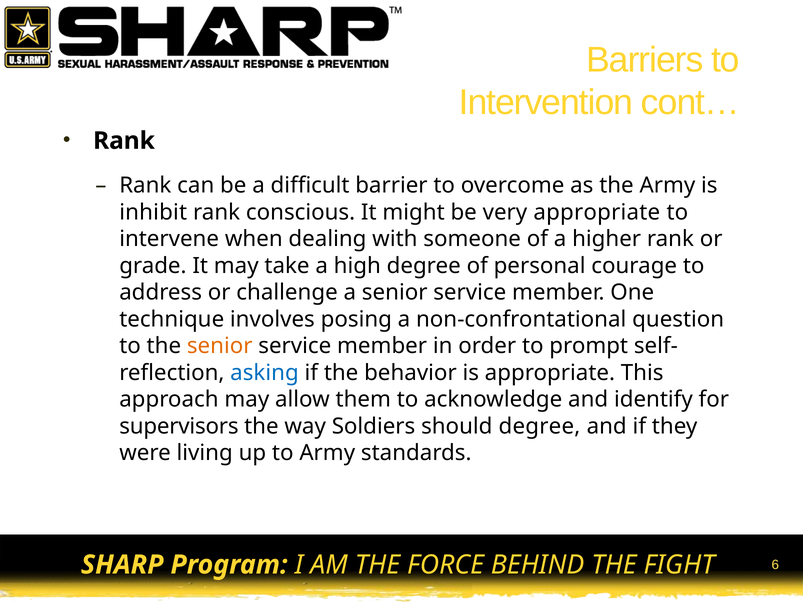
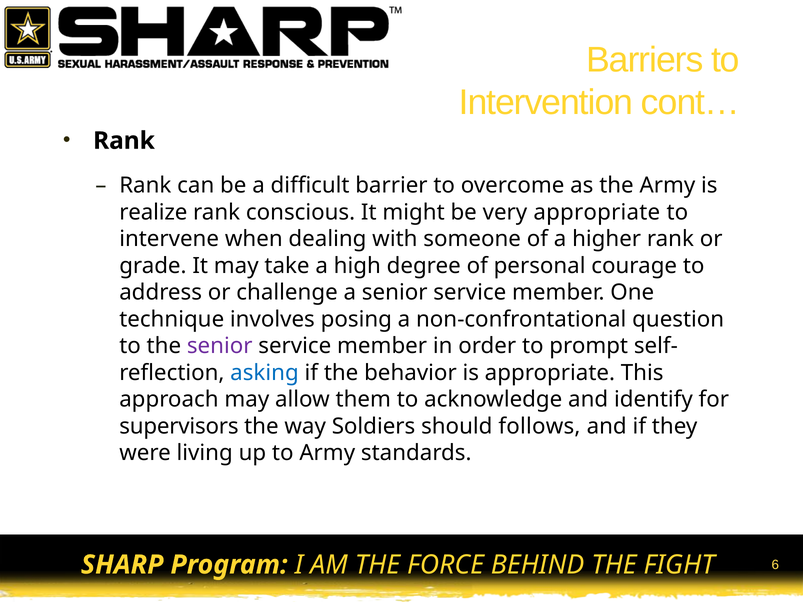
inhibit: inhibit -> realize
senior at (220, 346) colour: orange -> purple
should degree: degree -> follows
